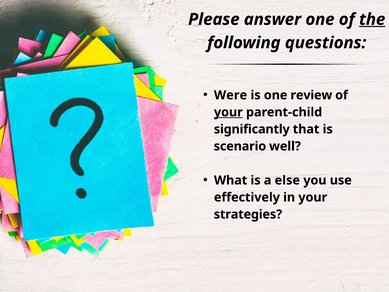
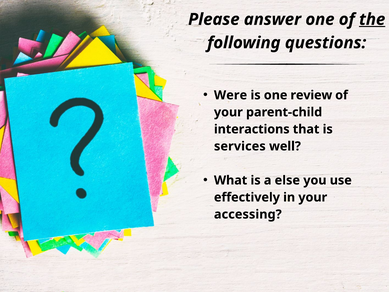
your at (228, 112) underline: present -> none
significantly: significantly -> interactions
scenario: scenario -> services
strategies: strategies -> accessing
